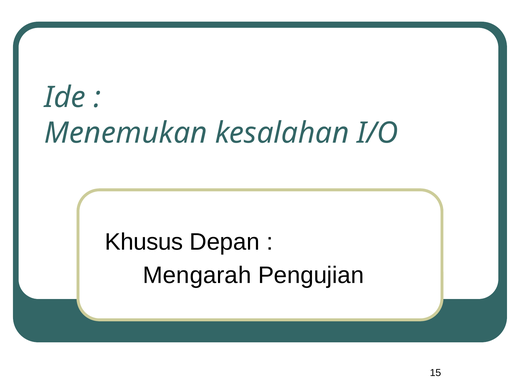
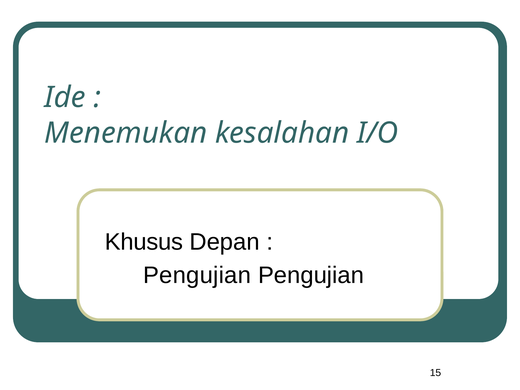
Mengarah at (197, 275): Mengarah -> Pengujian
